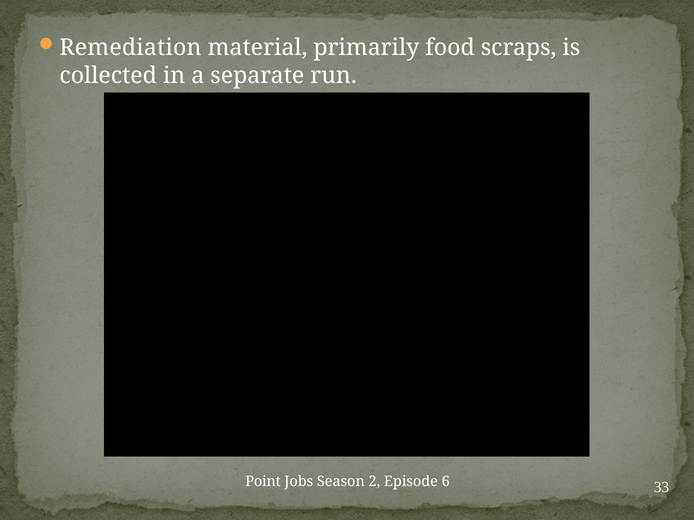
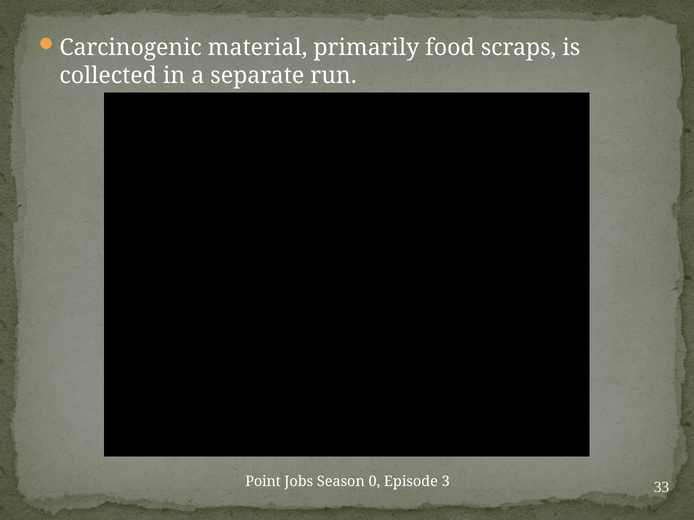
Remediation: Remediation -> Carcinogenic
2: 2 -> 0
6: 6 -> 3
